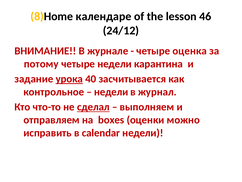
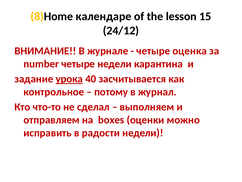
46: 46 -> 15
потому: потому -> number
недели at (111, 92): недели -> потому
сделал underline: present -> none
calendar: calendar -> радости
